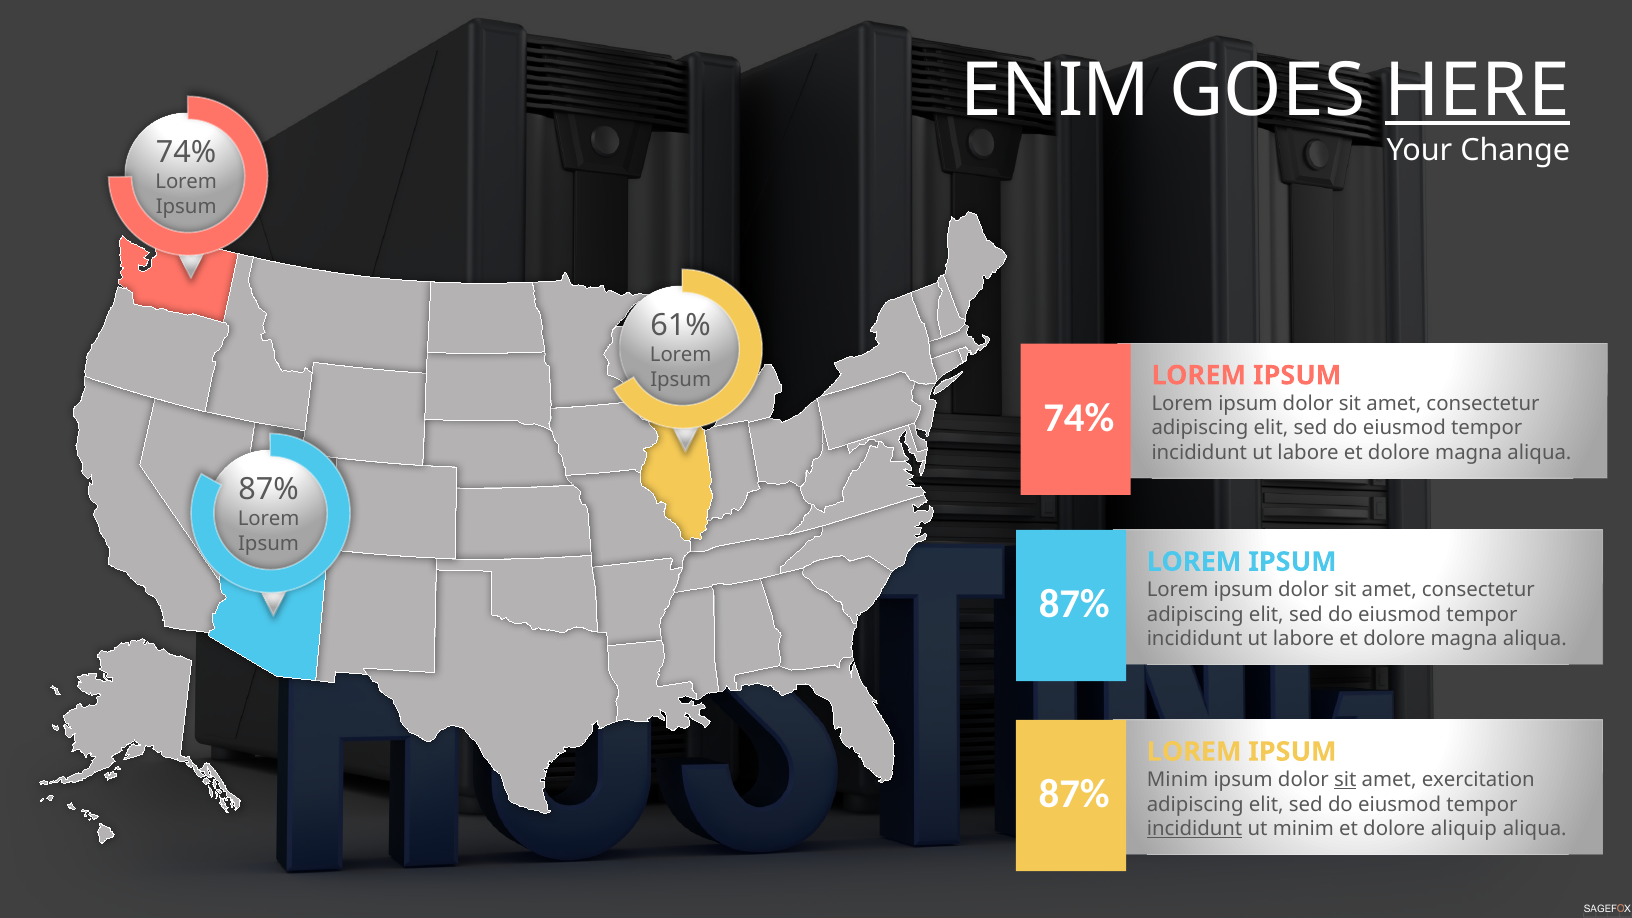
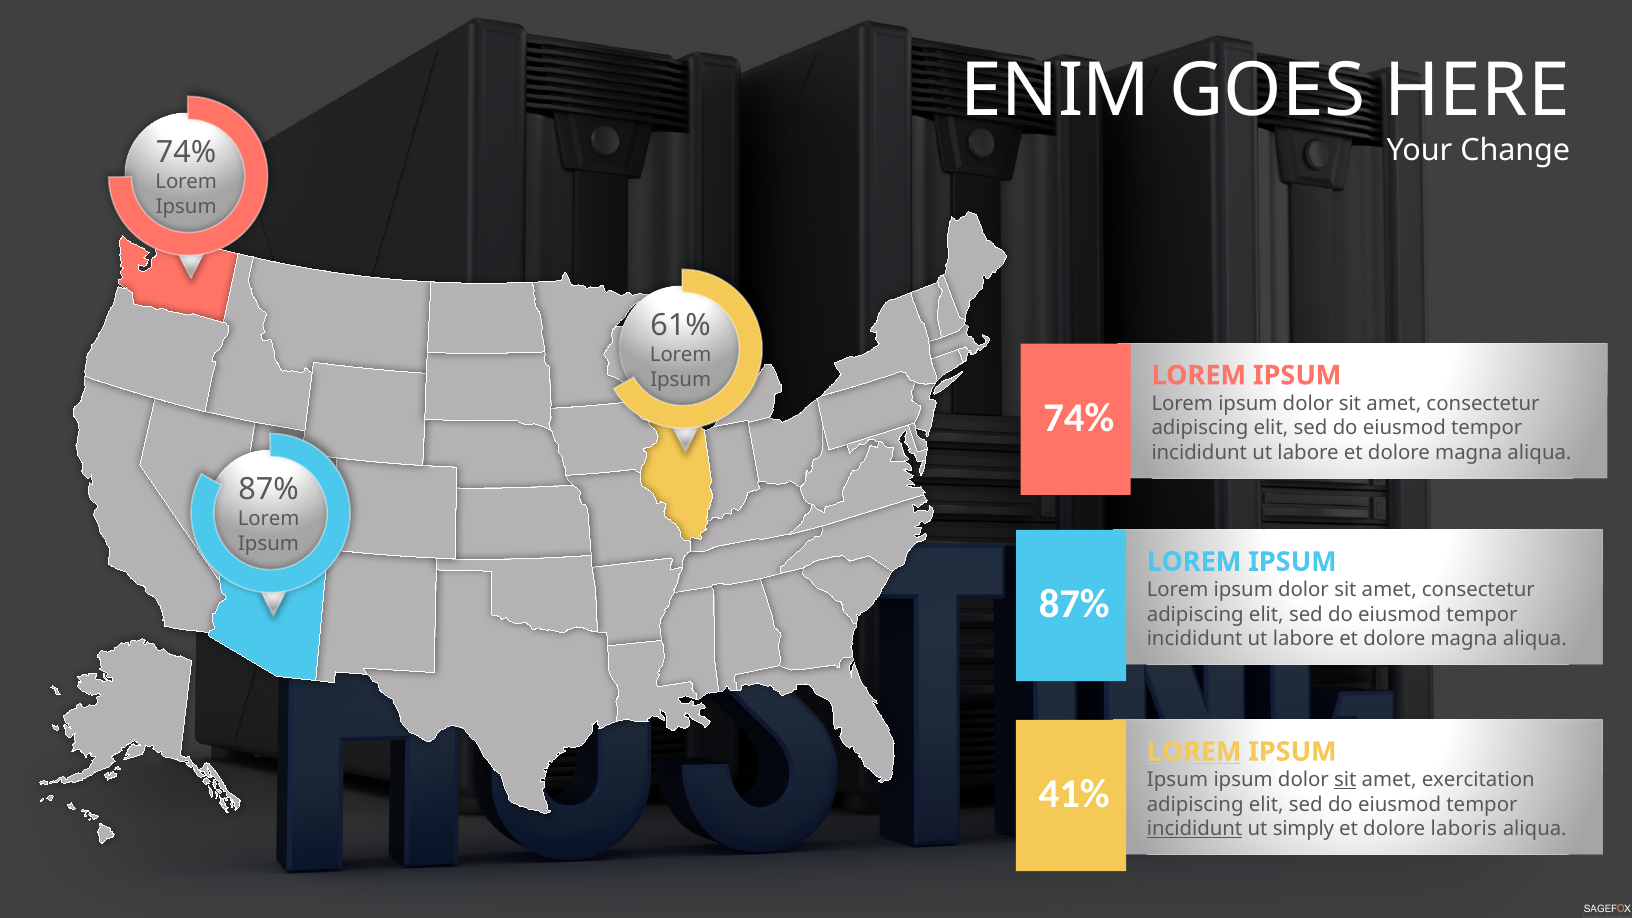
HERE underline: present -> none
LOREM at (1194, 752) underline: none -> present
Minim at (1177, 780): Minim -> Ipsum
87% at (1074, 794): 87% -> 41%
ut minim: minim -> simply
aliquip: aliquip -> laboris
